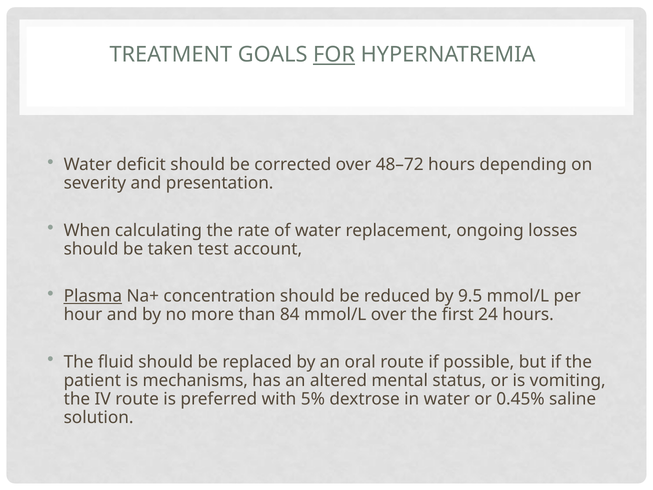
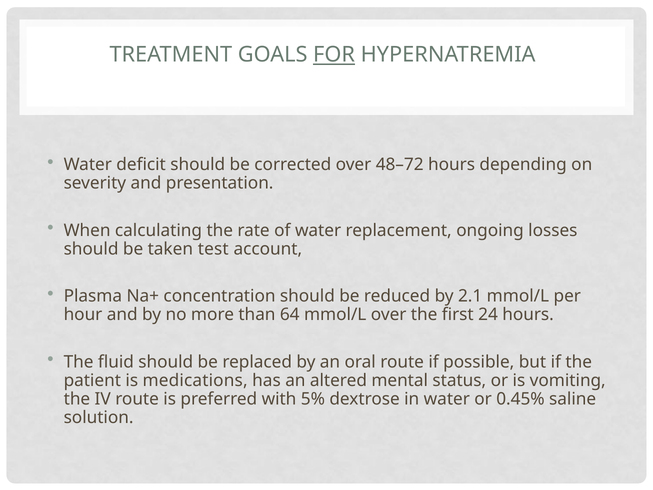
Plasma underline: present -> none
9.5: 9.5 -> 2.1
84: 84 -> 64
mechanisms: mechanisms -> medications
